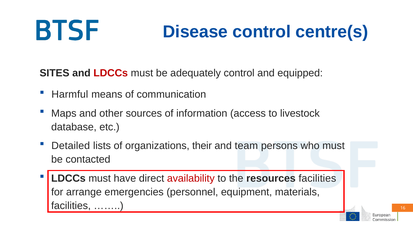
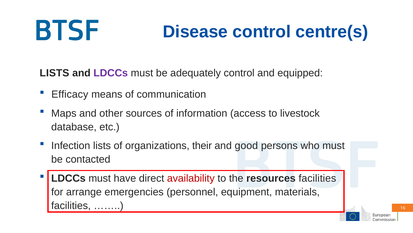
SITES at (55, 73): SITES -> LISTS
LDCCs at (111, 73) colour: red -> purple
Harmful: Harmful -> Efficacy
Detailed: Detailed -> Infection
team: team -> good
